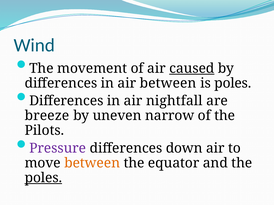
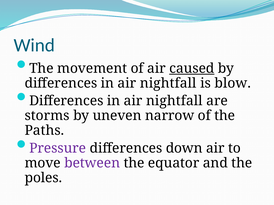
between at (168, 83): between -> nightfall
is poles: poles -> blow
breeze: breeze -> storms
Pilots: Pilots -> Paths
between at (92, 163) colour: orange -> purple
poles at (43, 178) underline: present -> none
